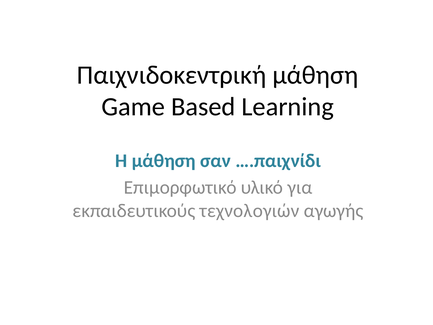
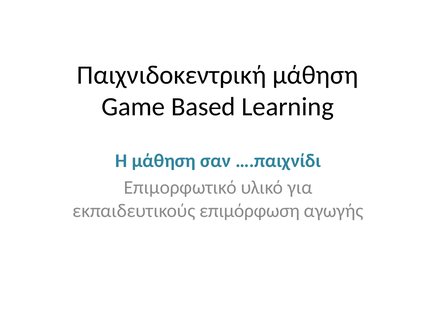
τεχνολογιών: τεχνολογιών -> επιμόρφωση
